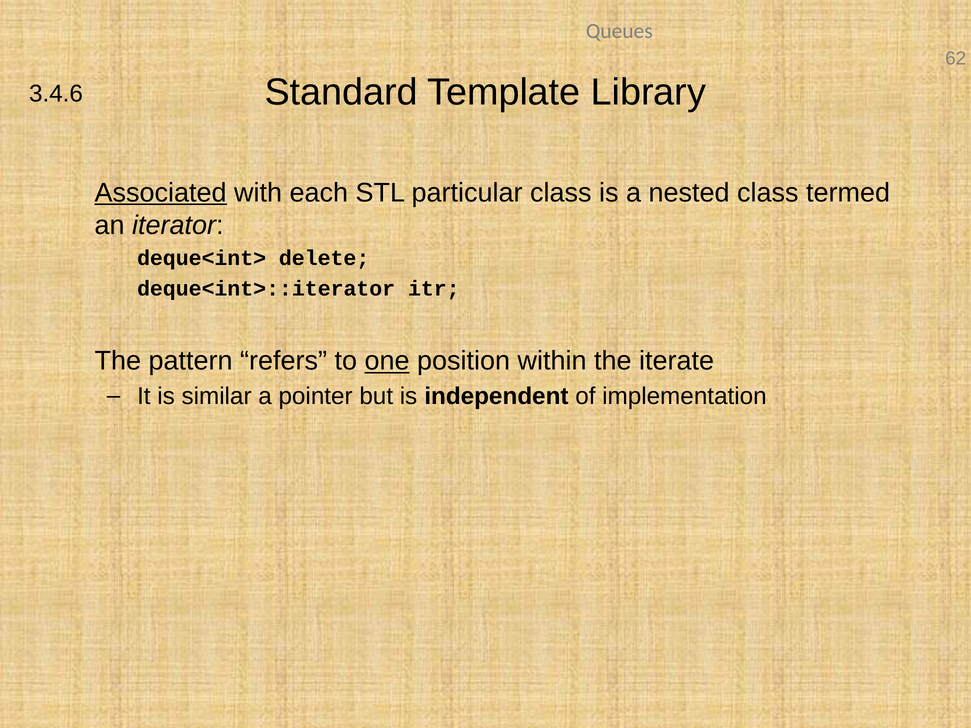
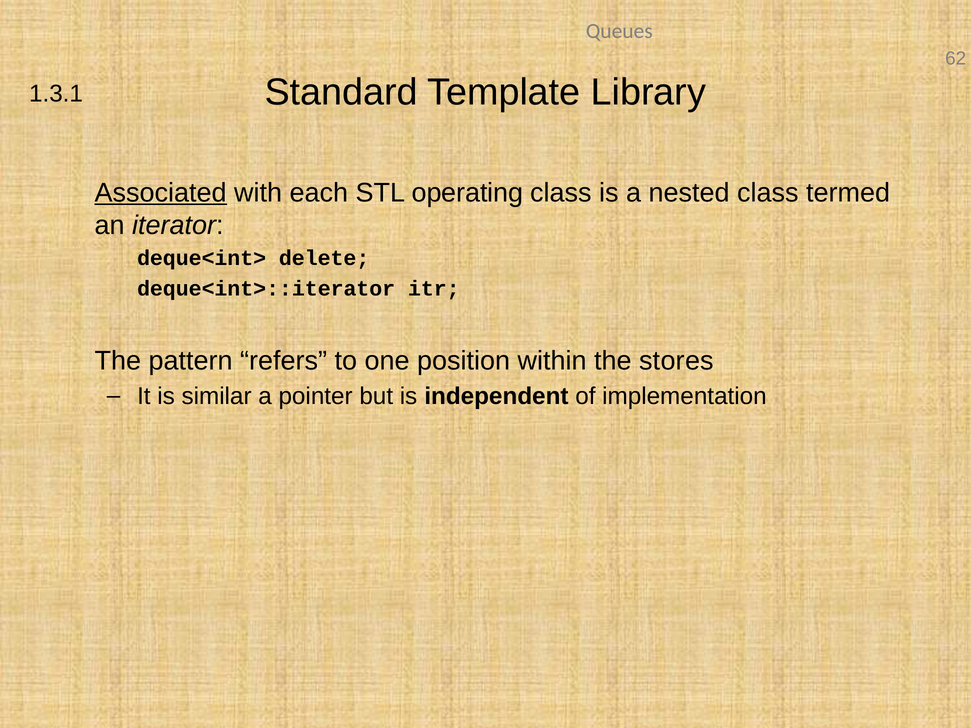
3.4.6: 3.4.6 -> 1.3.1
particular: particular -> operating
one underline: present -> none
iterate: iterate -> stores
